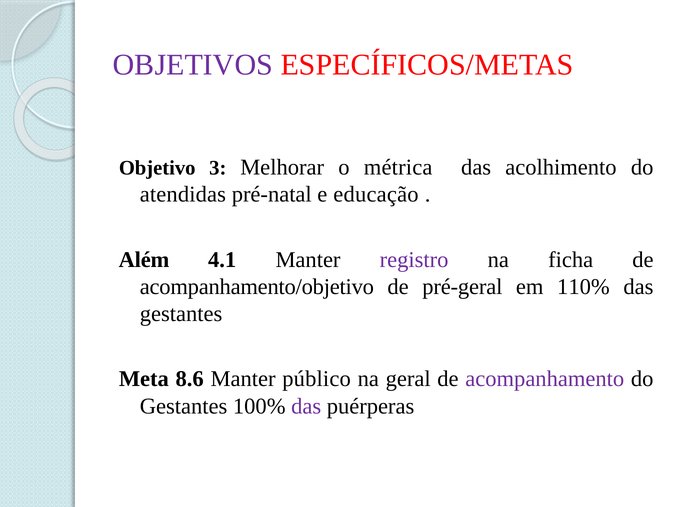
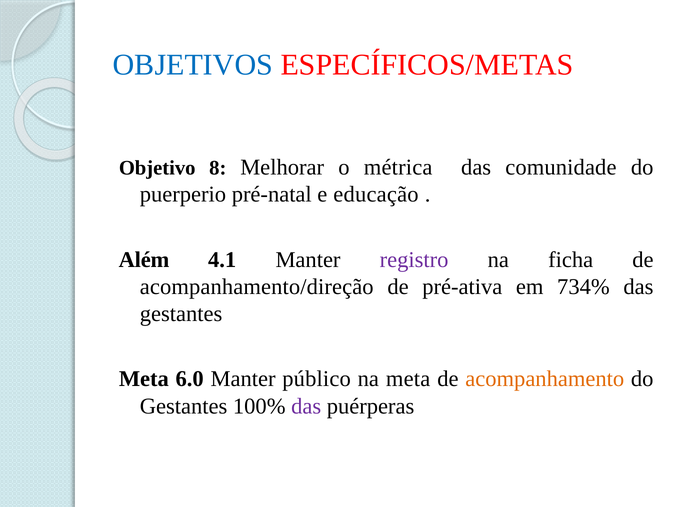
OBJETIVOS colour: purple -> blue
3: 3 -> 8
acolhimento: acolhimento -> comunidade
atendidas: atendidas -> puerperio
acompanhamento/objetivo: acompanhamento/objetivo -> acompanhamento/direção
pré-geral: pré-geral -> pré-ativa
110%: 110% -> 734%
8.6: 8.6 -> 6.0
na geral: geral -> meta
acompanhamento colour: purple -> orange
